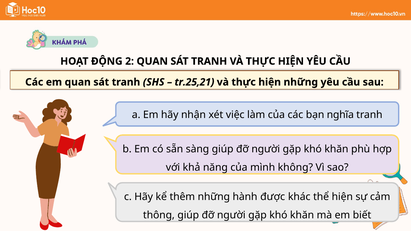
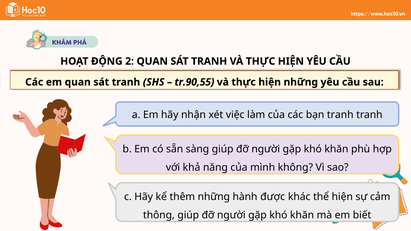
tr.25,21: tr.25,21 -> tr.90,55
bạn nghĩa: nghĩa -> tranh
